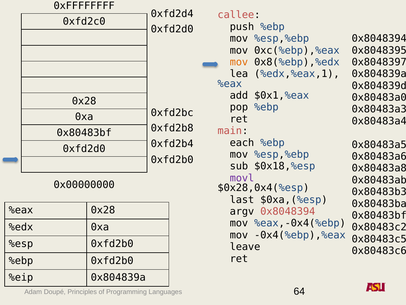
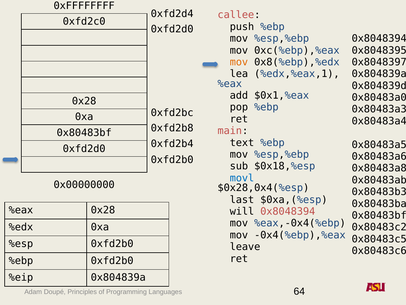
each: each -> text
movl colour: purple -> blue
argv: argv -> will
